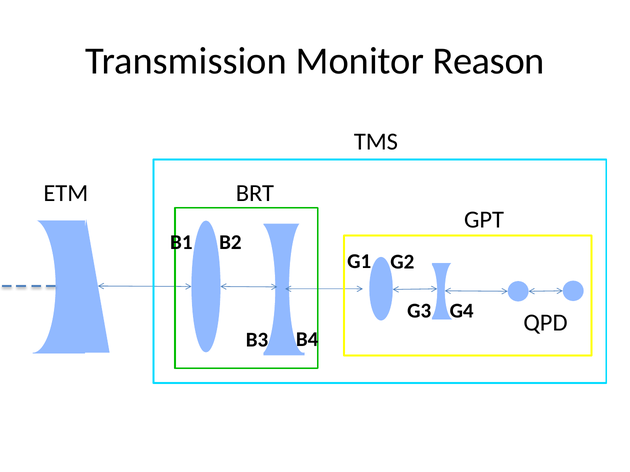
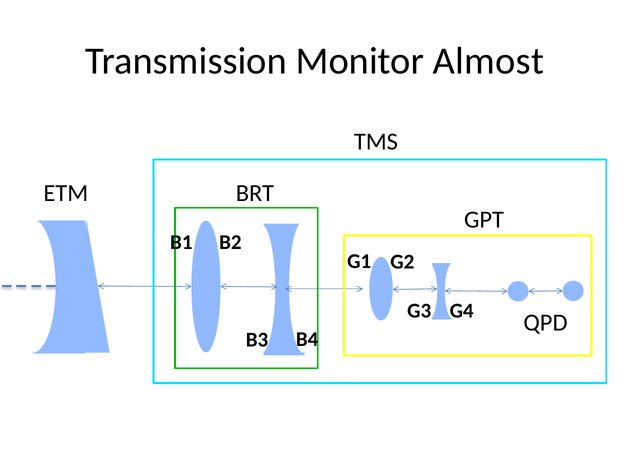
Reason: Reason -> Almost
